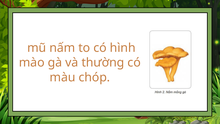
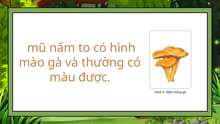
chóp: chóp -> được
